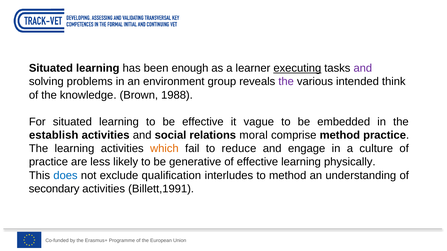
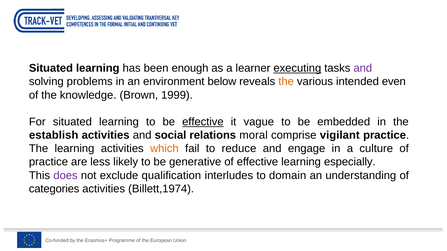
group: group -> below
the at (286, 82) colour: purple -> orange
think: think -> even
1988: 1988 -> 1999
effective at (203, 122) underline: none -> present
comprise method: method -> vigilant
physically: physically -> especially
does colour: blue -> purple
to method: method -> domain
secondary: secondary -> categories
Billett,1991: Billett,1991 -> Billett,1974
